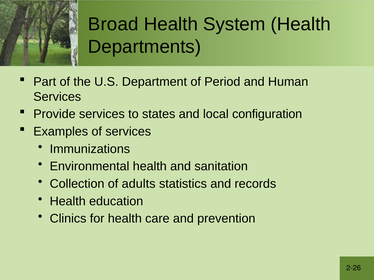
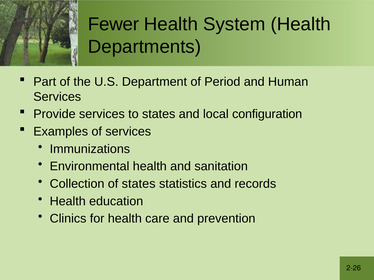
Broad: Broad -> Fewer
of adults: adults -> states
